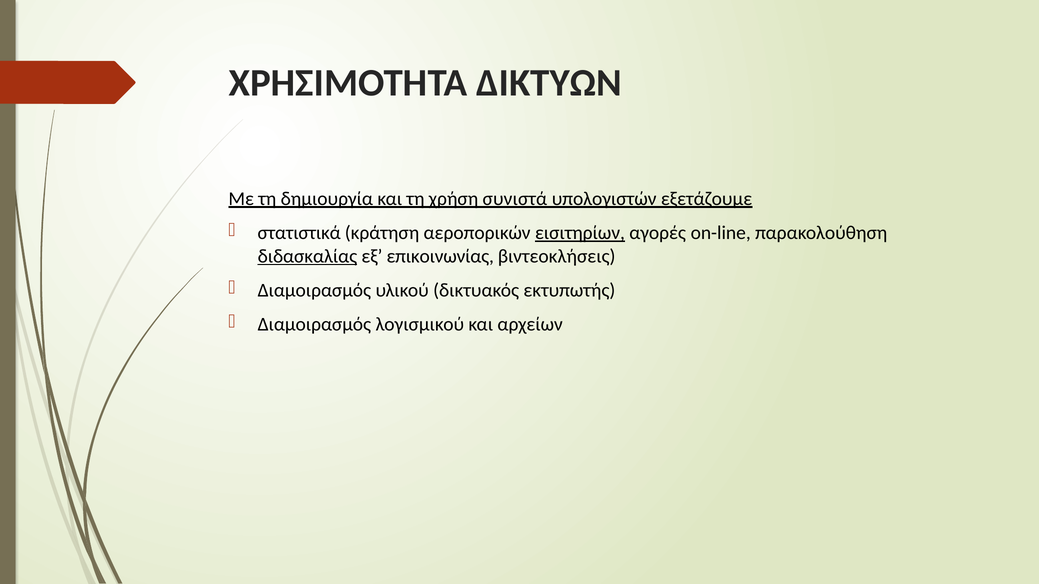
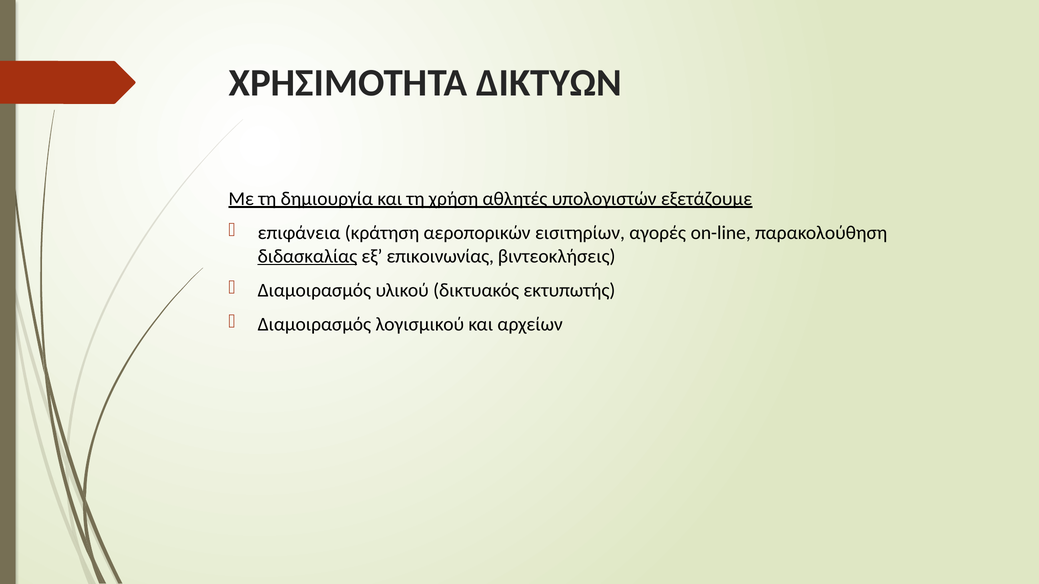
συνιστά: συνιστά -> αθλητές
στατιστικά: στατιστικά -> επιφάνεια
εισιτηρίων underline: present -> none
